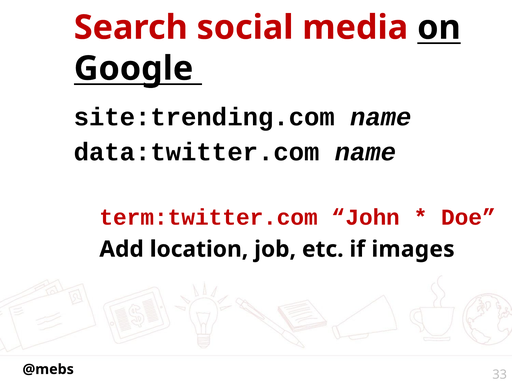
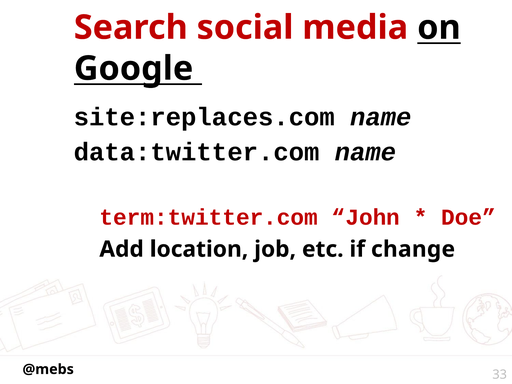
site:trending.com: site:trending.com -> site:replaces.com
images: images -> change
